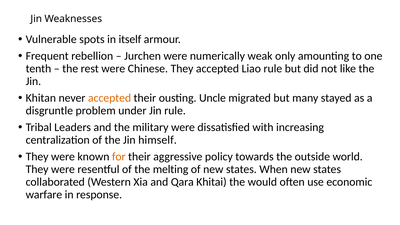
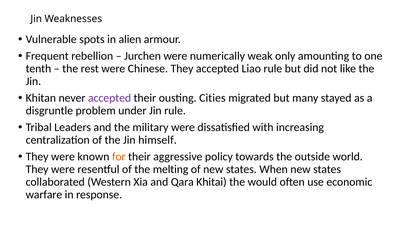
itself: itself -> alien
accepted at (110, 98) colour: orange -> purple
Uncle: Uncle -> Cities
